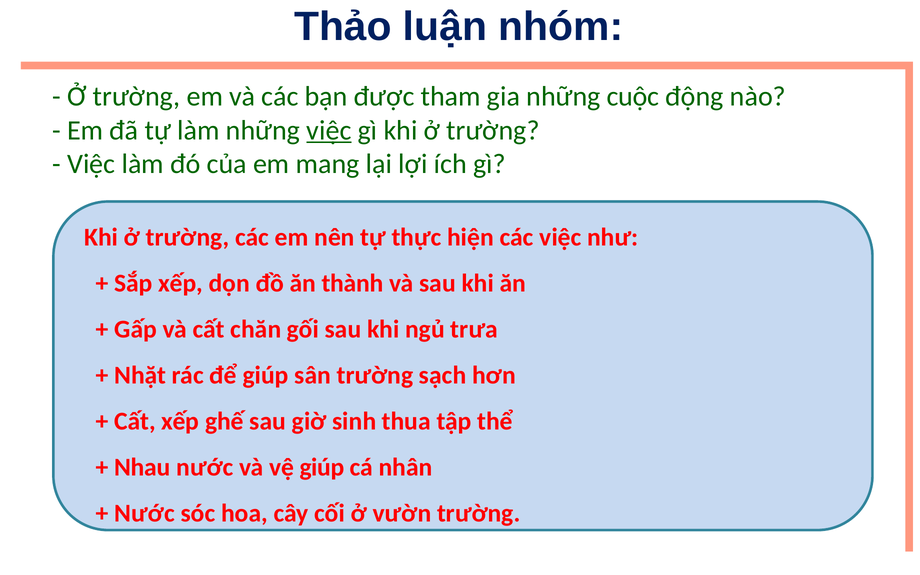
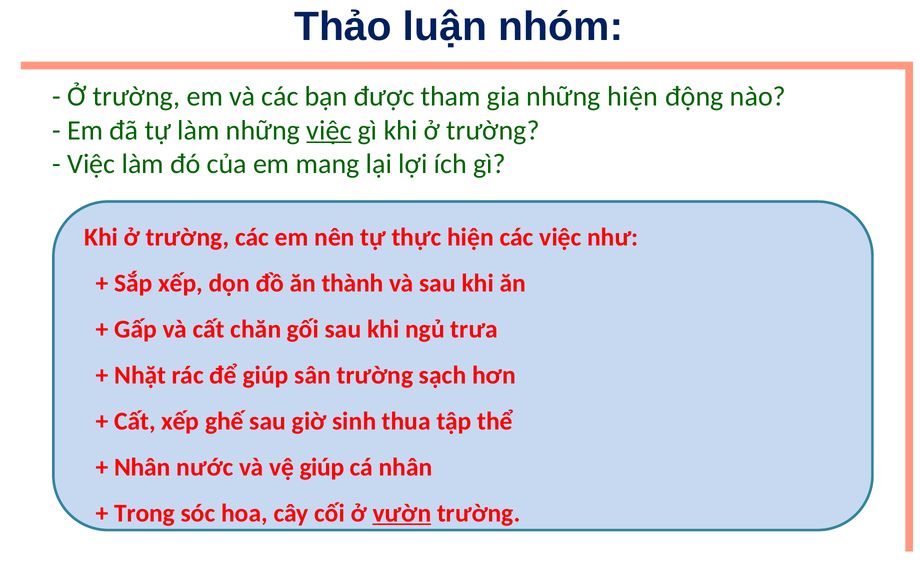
những cuộc: cuộc -> hiện
Nhau at (142, 467): Nhau -> Nhân
Nước at (144, 513): Nước -> Trong
vườn underline: none -> present
